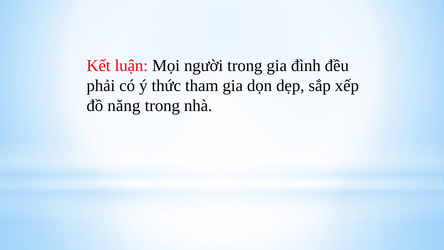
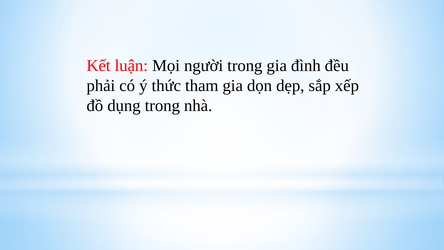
năng: năng -> dụng
